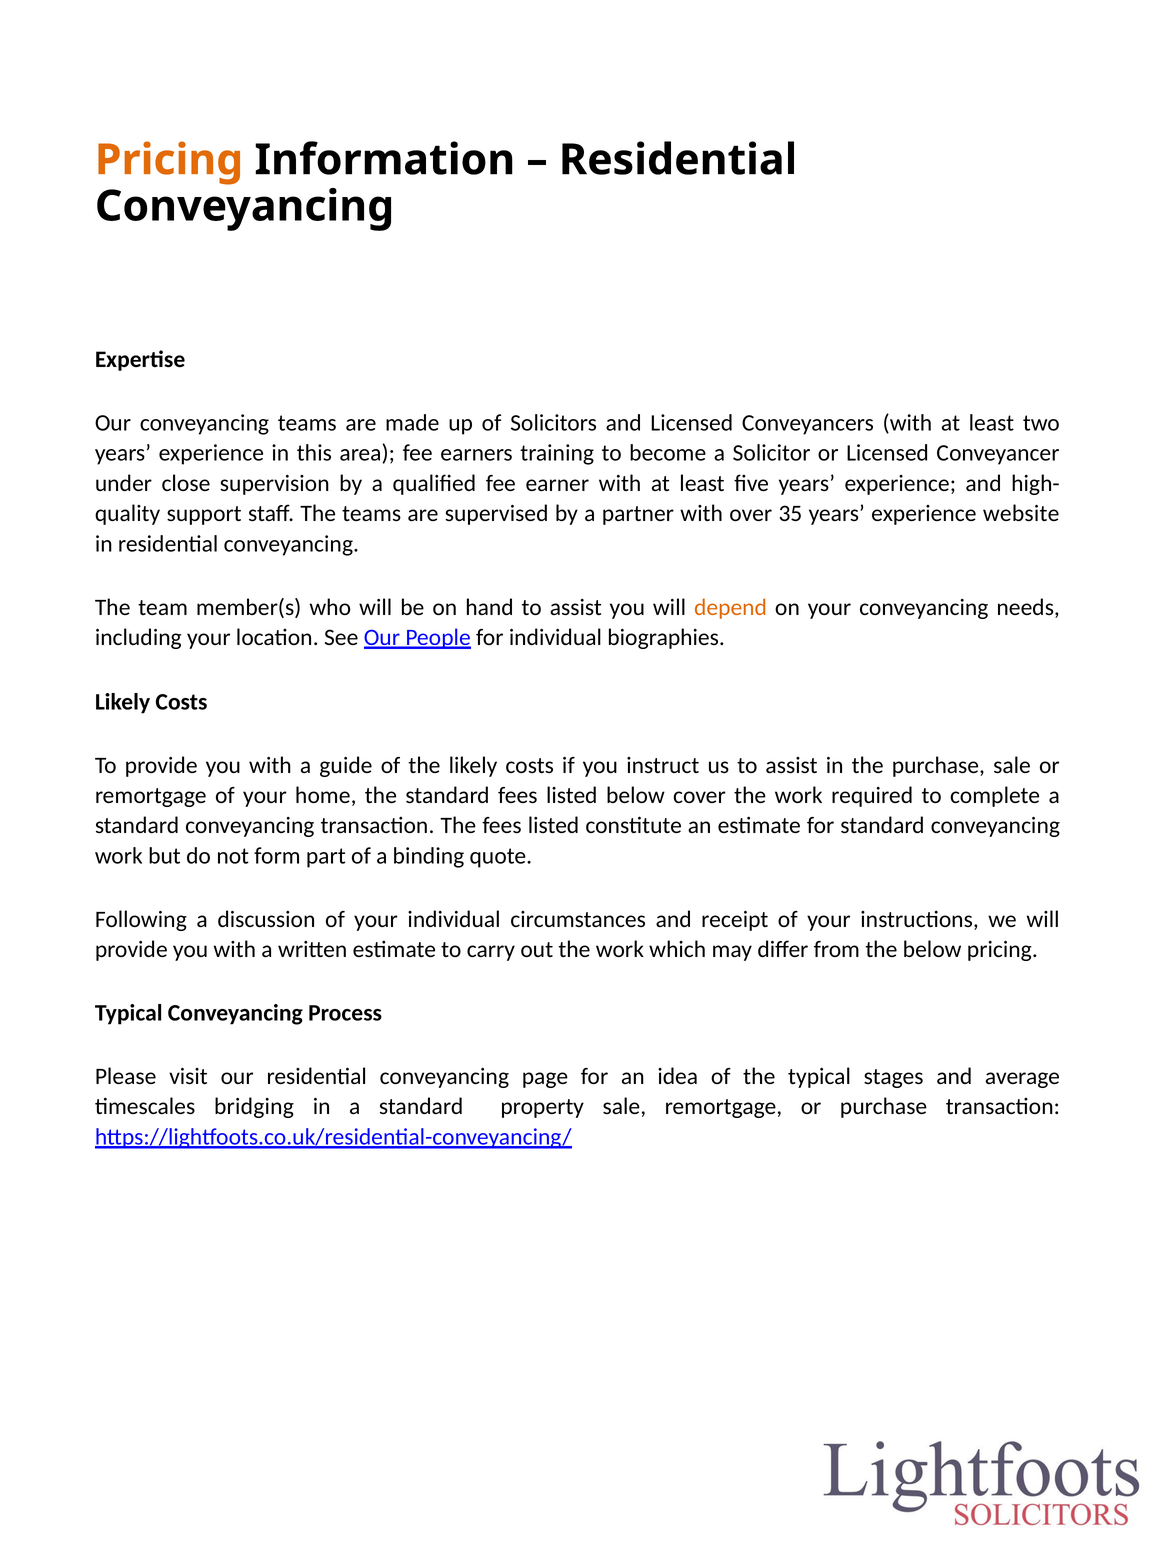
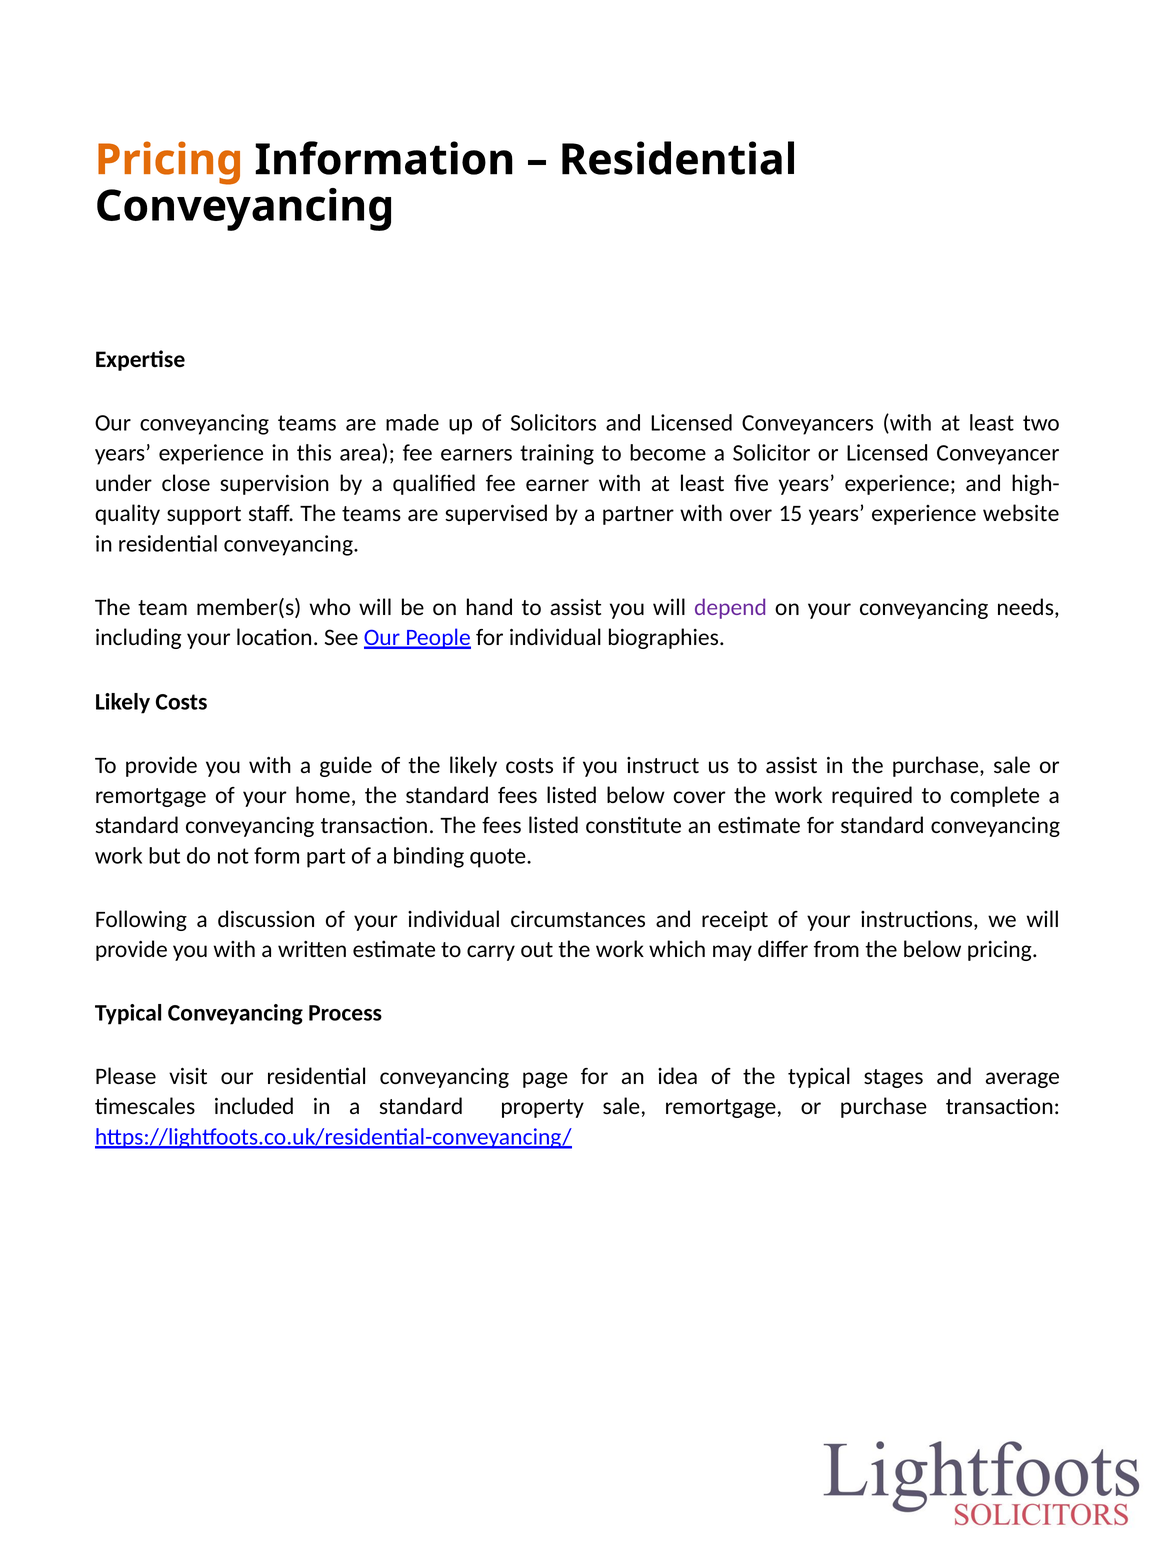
35: 35 -> 15
depend colour: orange -> purple
bridging: bridging -> included
